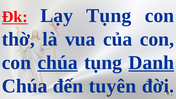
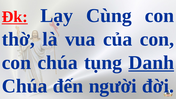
Lạy Tụng: Tụng -> Cùng
chúa at (58, 63) underline: present -> none
tuyên: tuyên -> người
